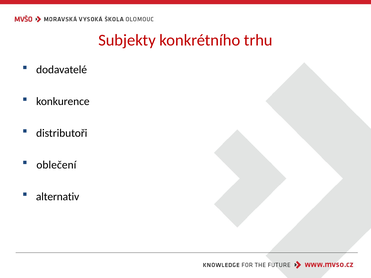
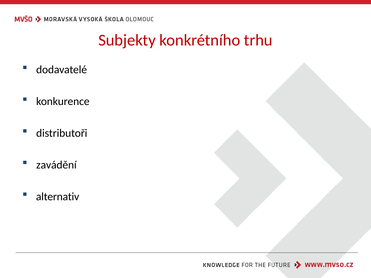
oblečení: oblečení -> zavádění
